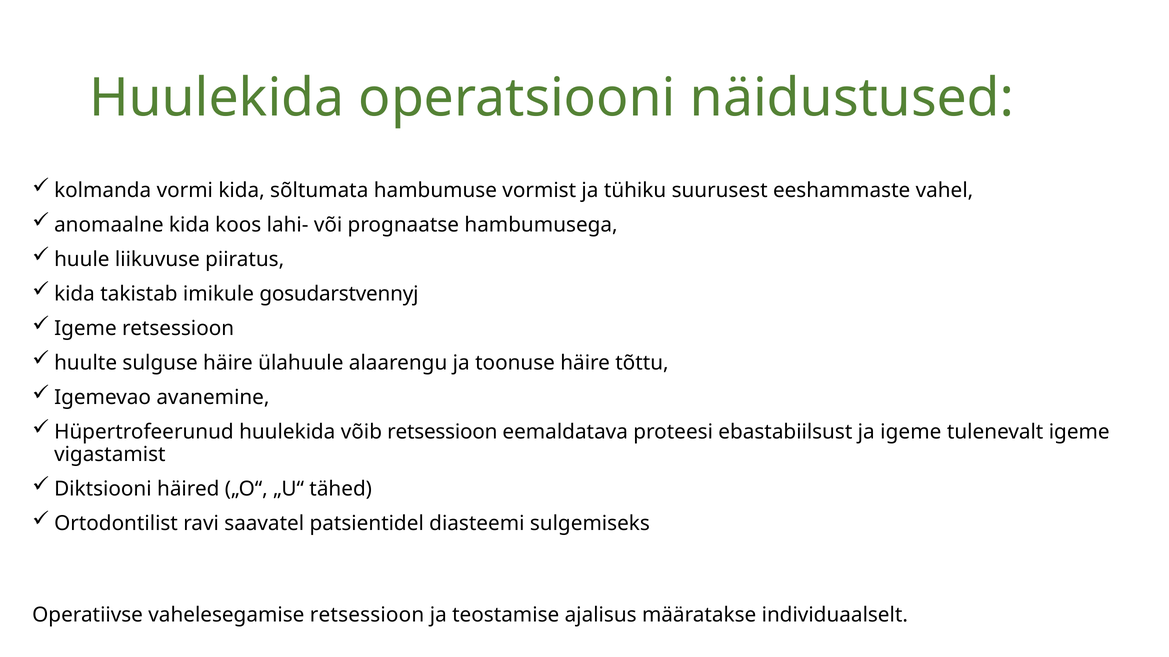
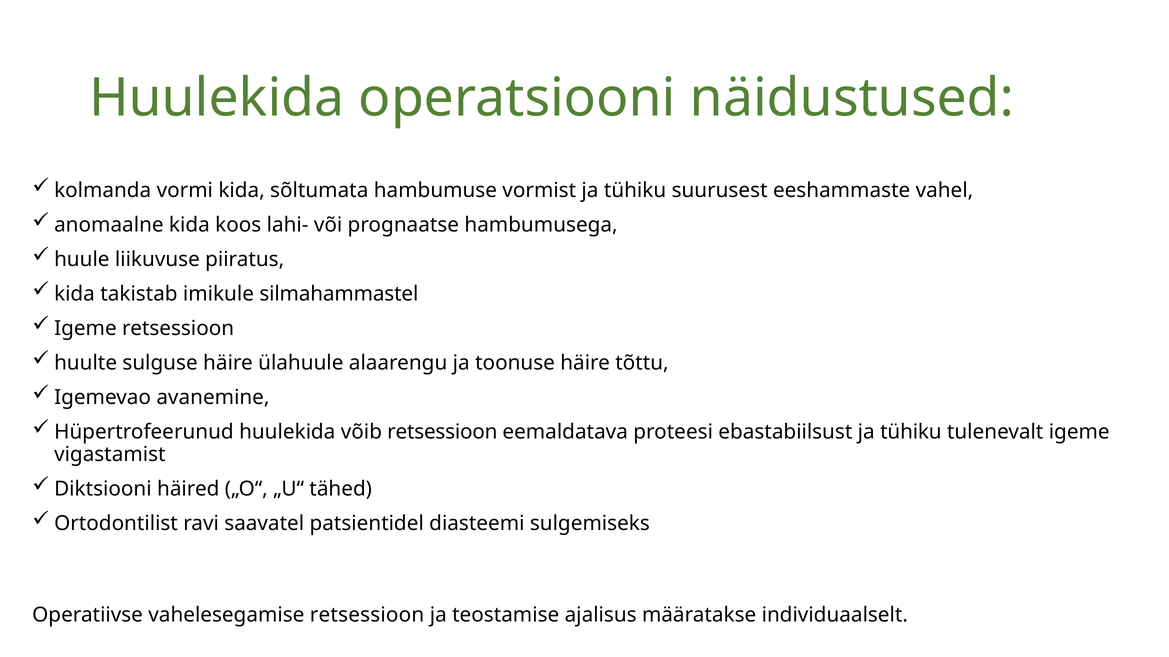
gosudarstvennyj: gosudarstvennyj -> silmahammastel
ebastabiilsust ja igeme: igeme -> tühiku
